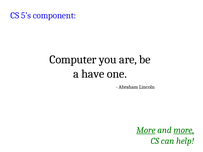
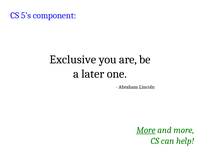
Computer: Computer -> Exclusive
have: have -> later
more at (184, 130) underline: present -> none
